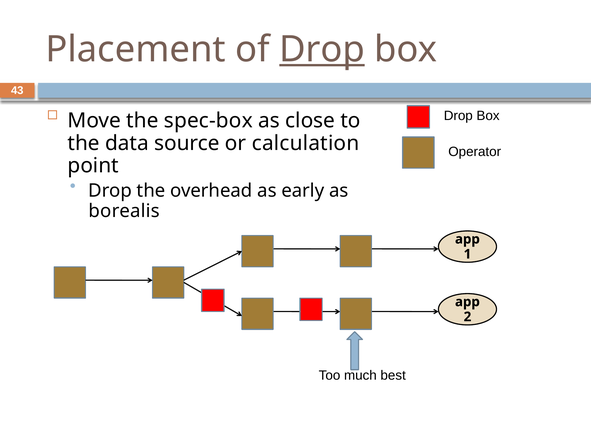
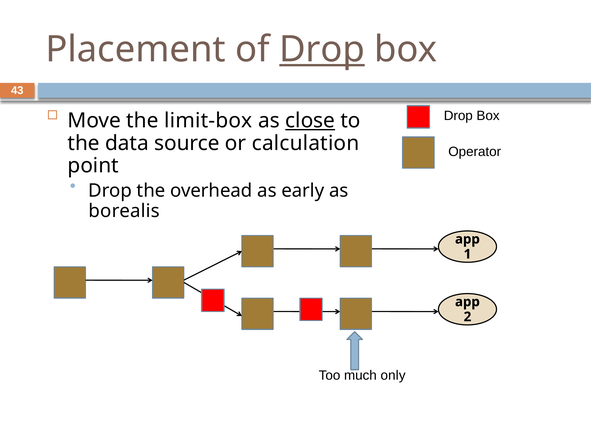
spec-box: spec-box -> limit-box
close underline: none -> present
best: best -> only
